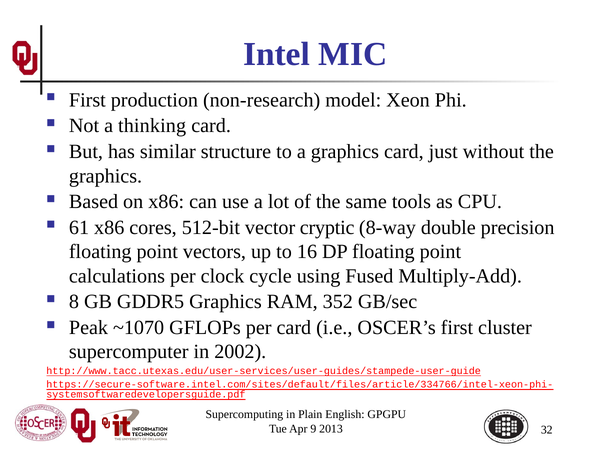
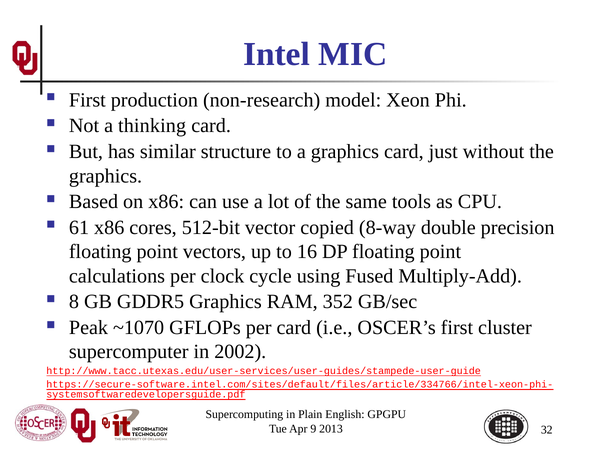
cryptic: cryptic -> copied
